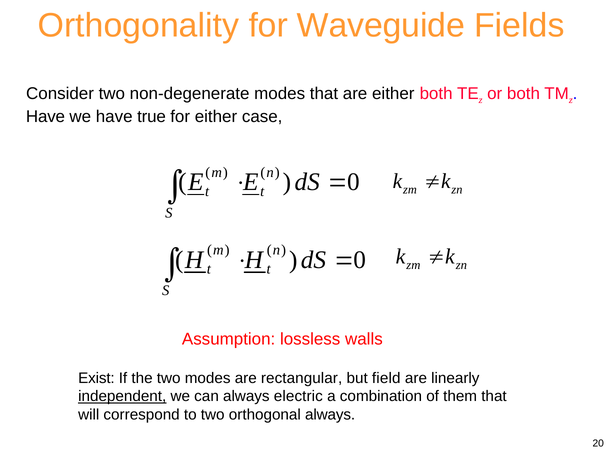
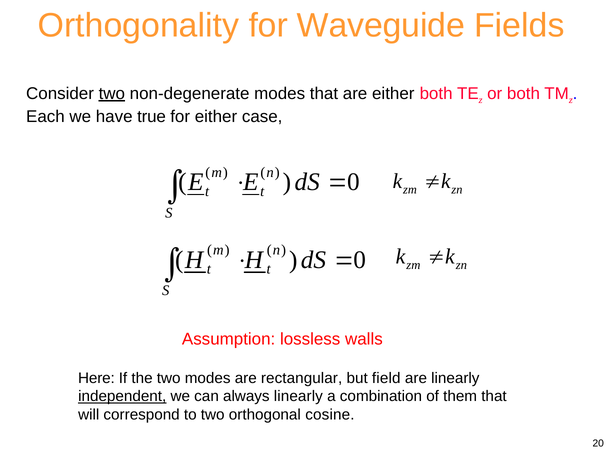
two at (112, 93) underline: none -> present
Have at (45, 116): Have -> Each
Exist: Exist -> Here
always electric: electric -> linearly
orthogonal always: always -> cosine
